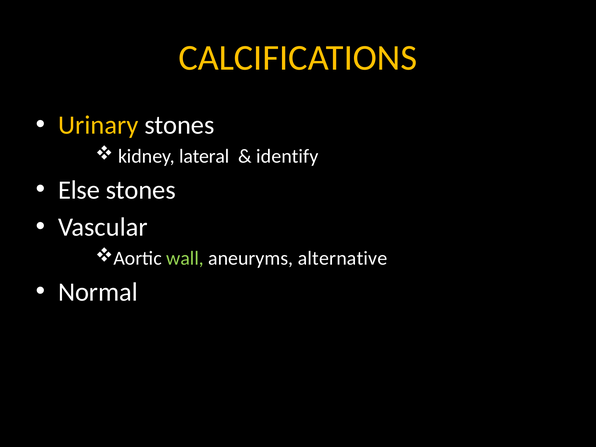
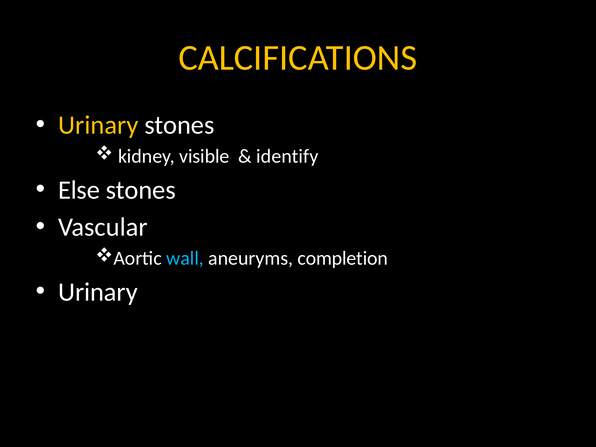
lateral: lateral -> visible
wall colour: light green -> light blue
alternative: alternative -> completion
Normal at (98, 292): Normal -> Urinary
